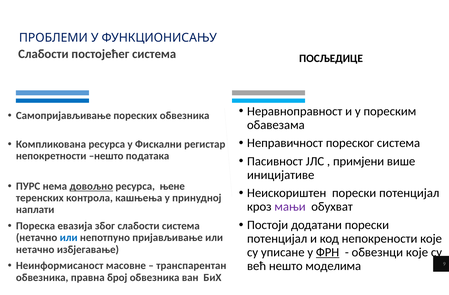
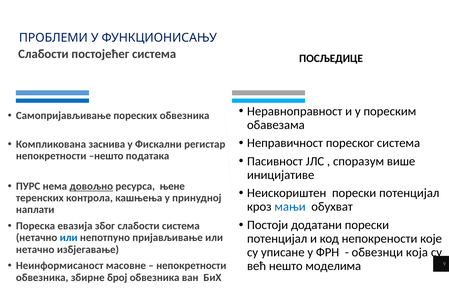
Компликована ресурса: ресурса -> заснива
примјени: примјени -> споразум
мањи colour: purple -> blue
ФРН underline: present -> none
обвезнци које: које -> која
транспарентан at (191, 266): транспарентан -> непокретности
правна: правна -> збирне
